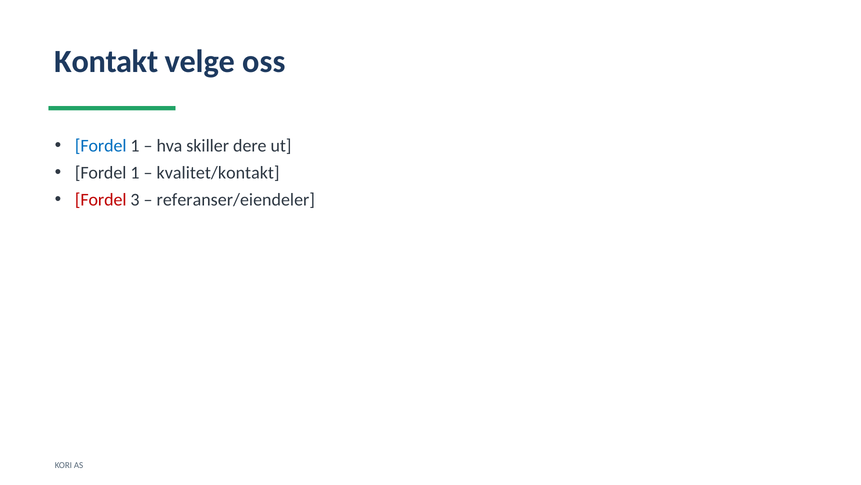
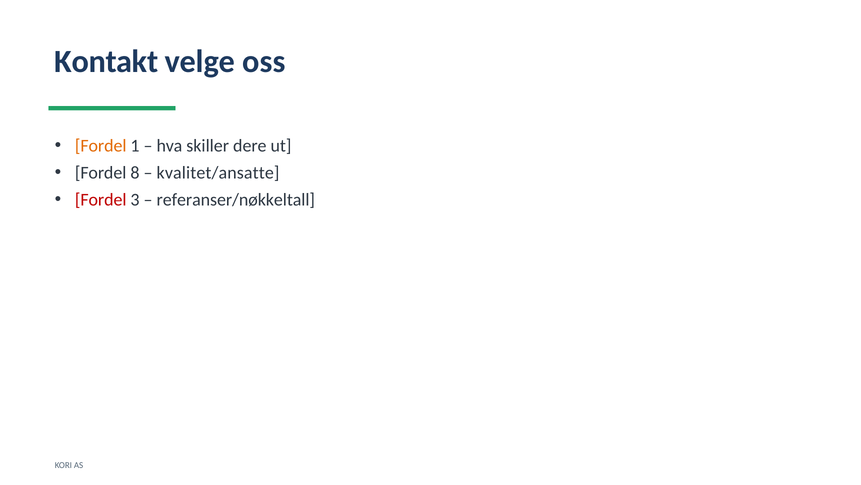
Fordel at (101, 146) colour: blue -> orange
1 at (135, 173): 1 -> 8
kvalitet/kontakt: kvalitet/kontakt -> kvalitet/ansatte
referanser/eiendeler: referanser/eiendeler -> referanser/nøkkeltall
